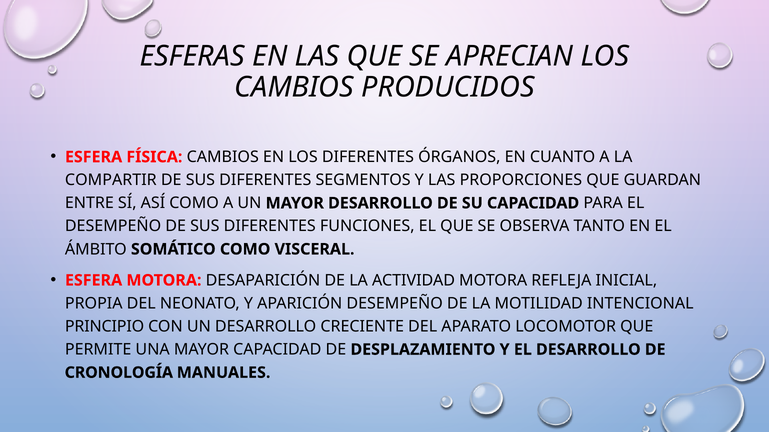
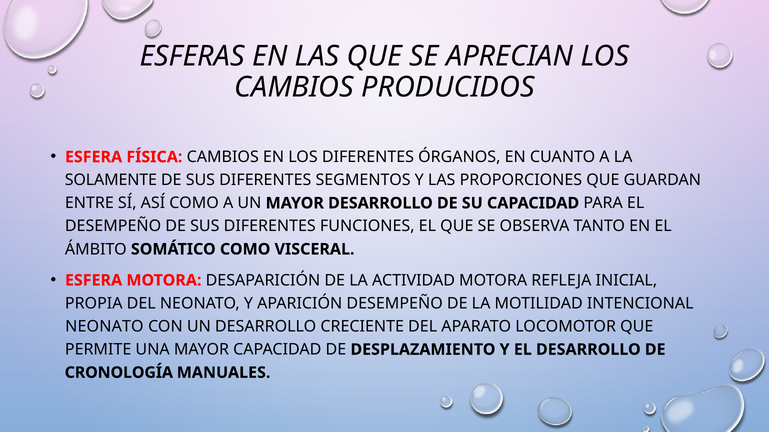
COMPARTIR: COMPARTIR -> SOLAMENTE
PRINCIPIO at (105, 327): PRINCIPIO -> NEONATO
